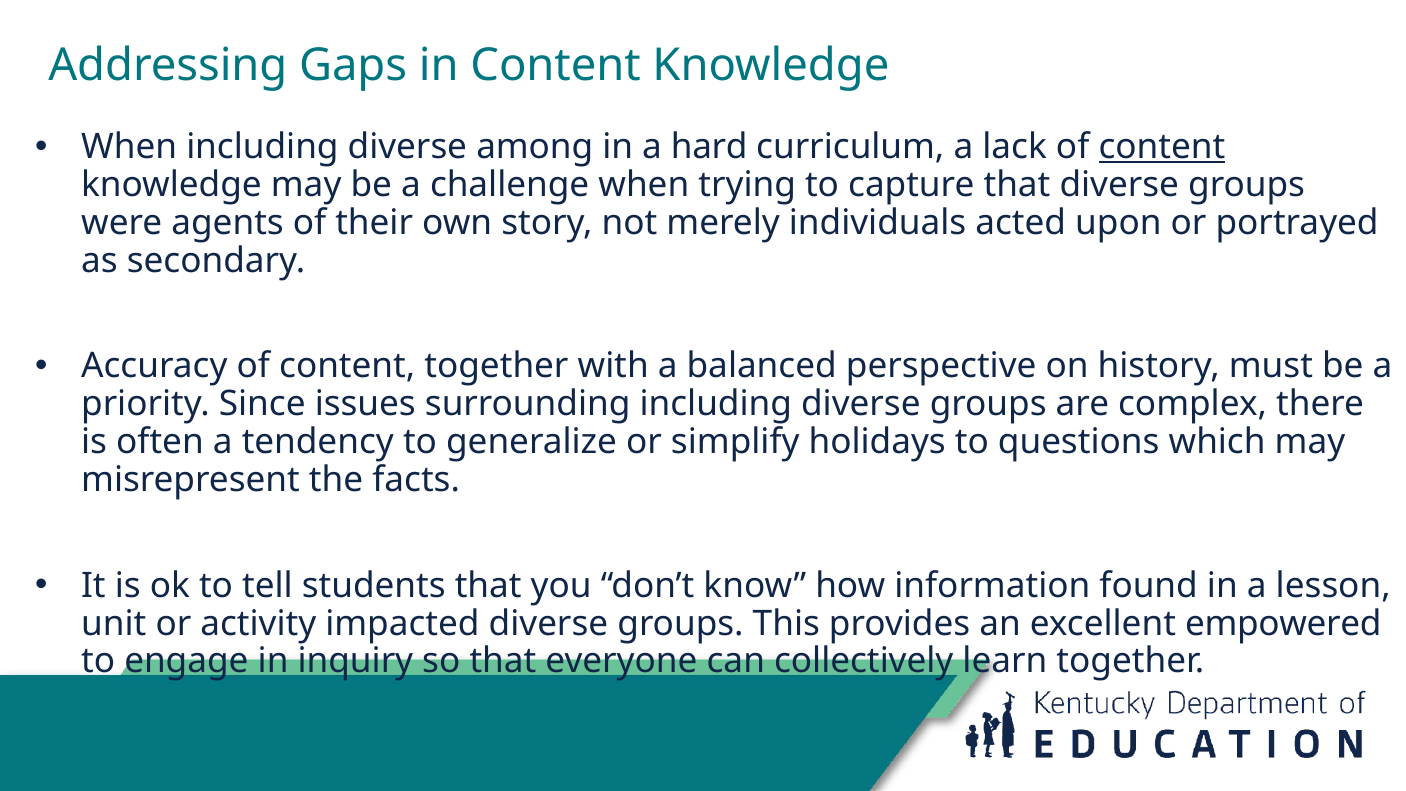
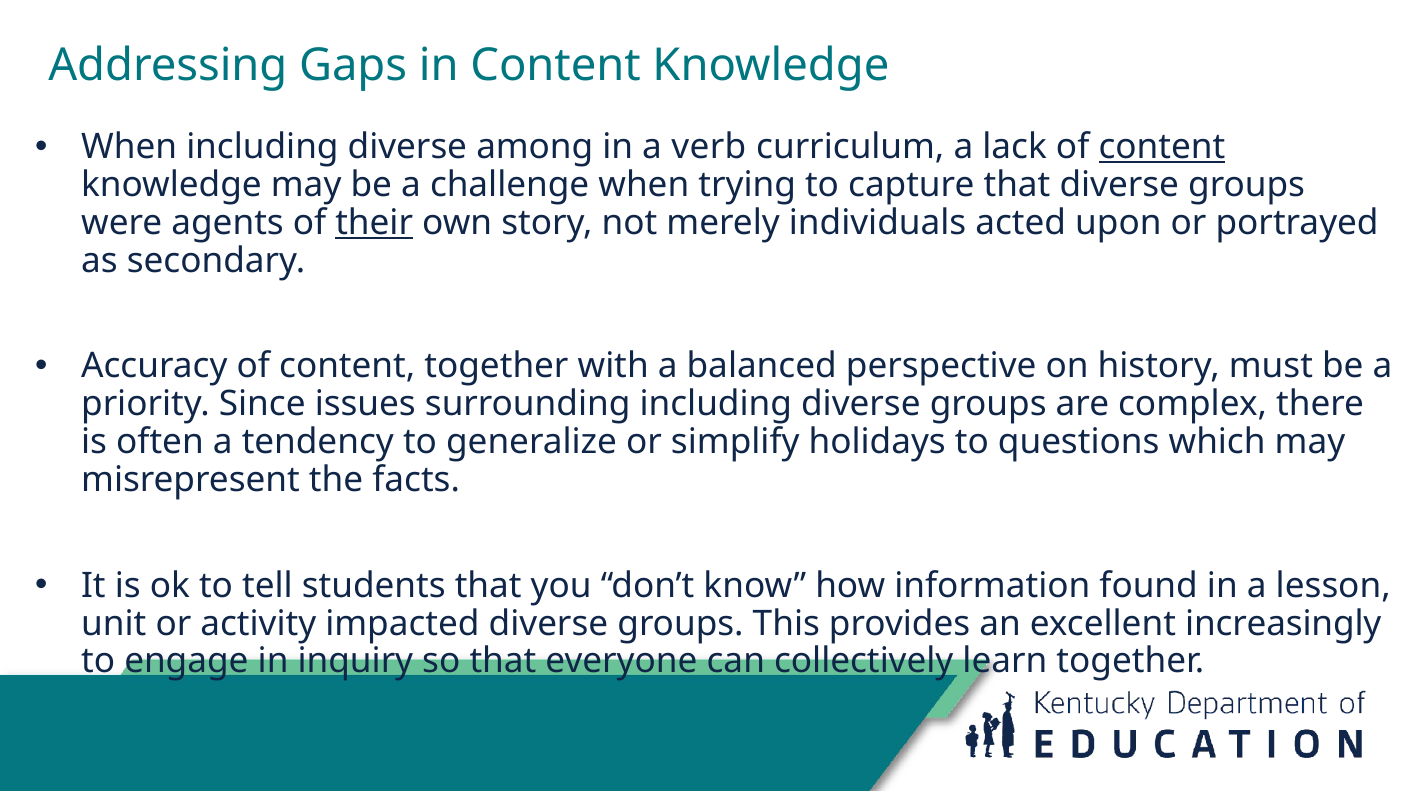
hard: hard -> verb
their underline: none -> present
empowered: empowered -> increasingly
